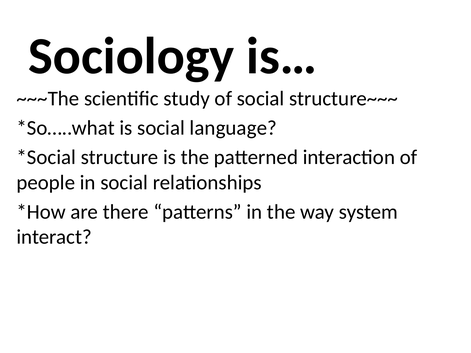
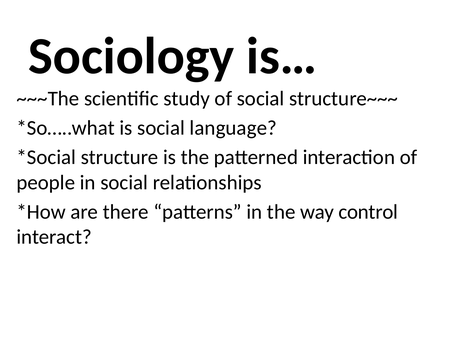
system: system -> control
